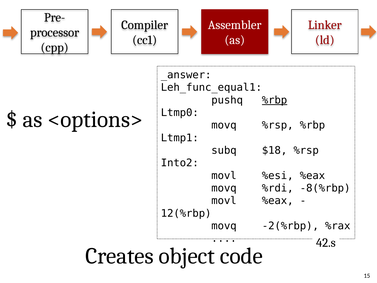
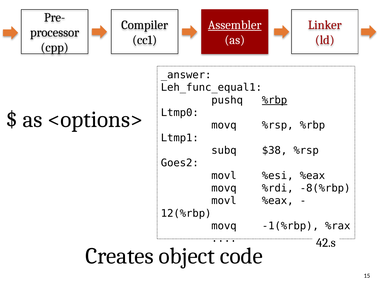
Assembler underline: none -> present
$18: $18 -> $38
Into2: Into2 -> Goes2
-2(%rbp: -2(%rbp -> -1(%rbp
